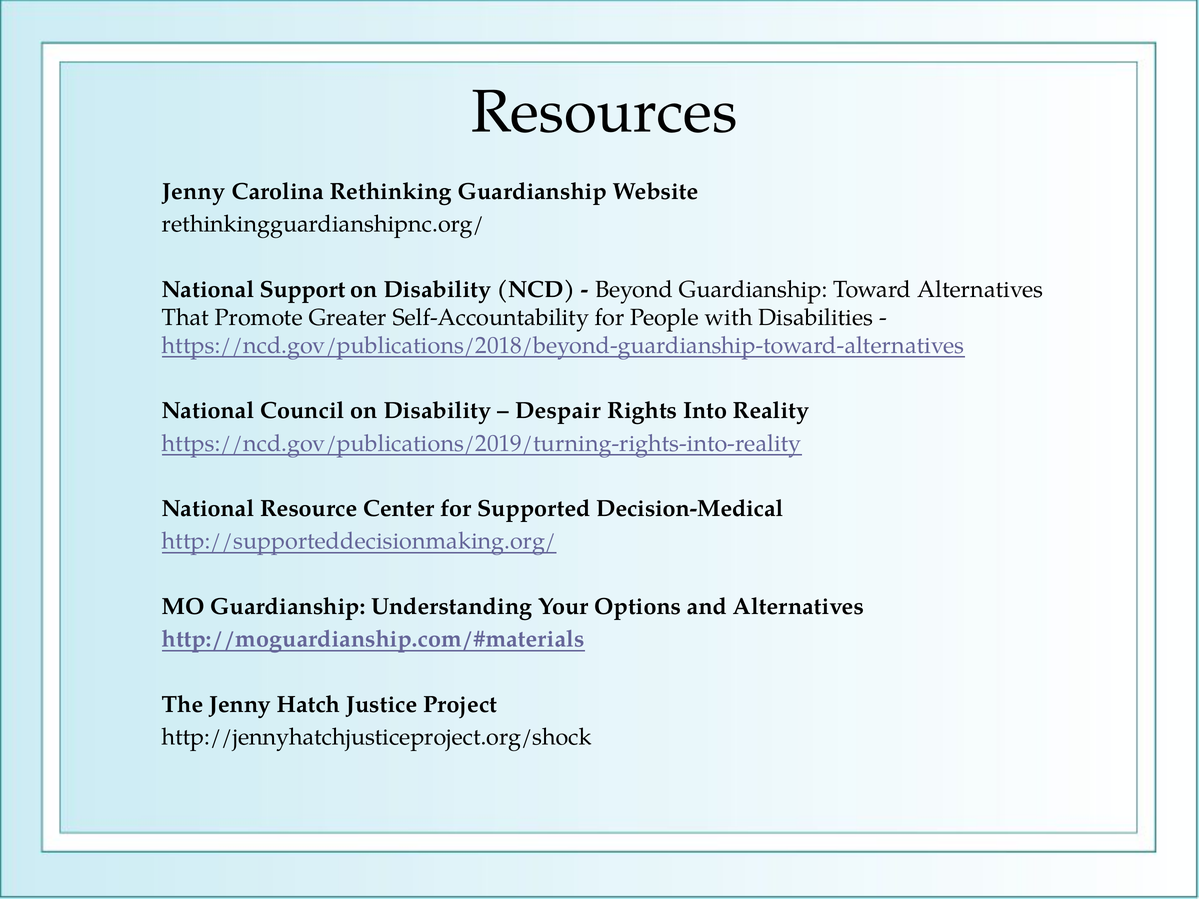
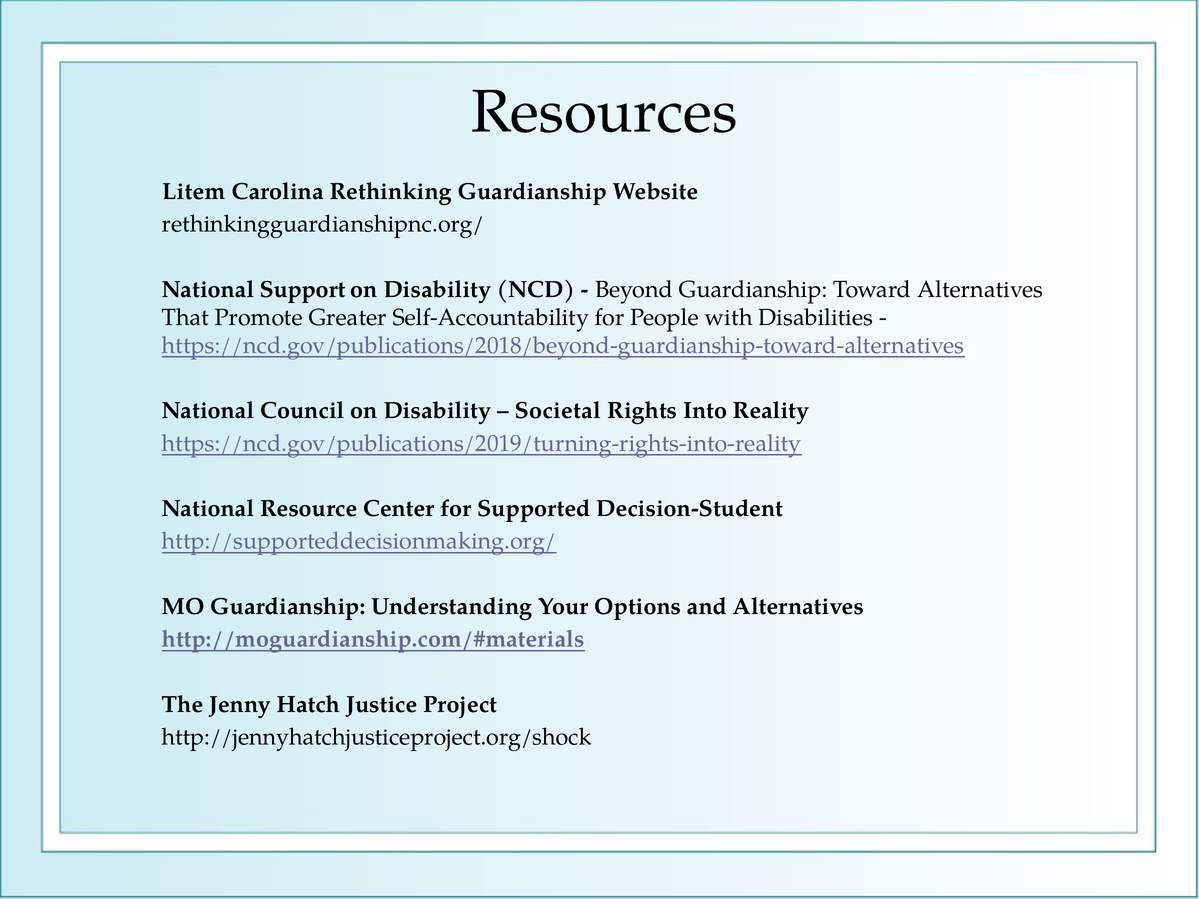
Jenny at (194, 191): Jenny -> Litem
Despair: Despair -> Societal
Decision-Medical: Decision-Medical -> Decision-Student
